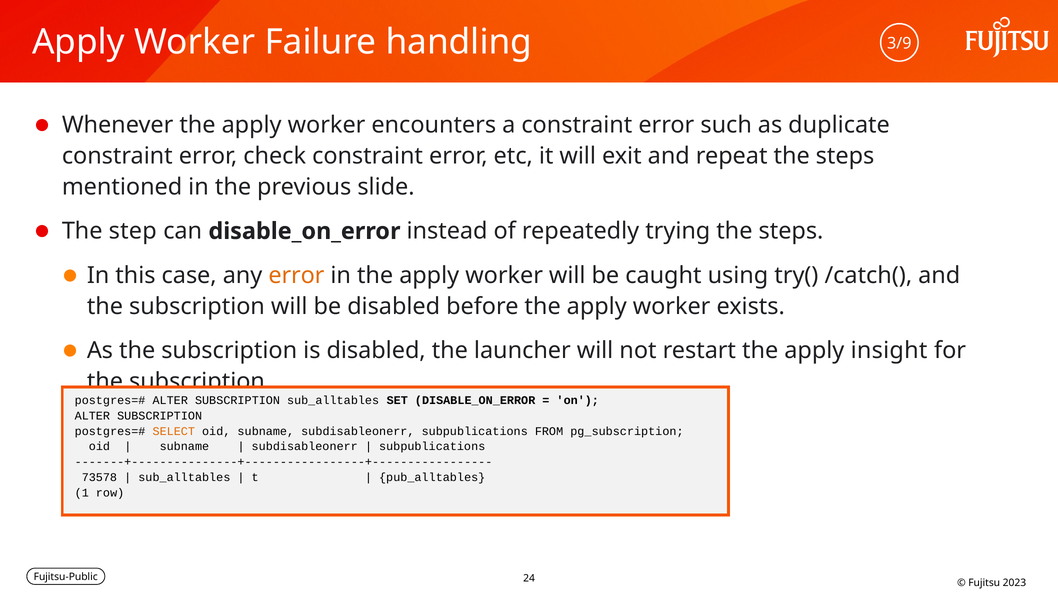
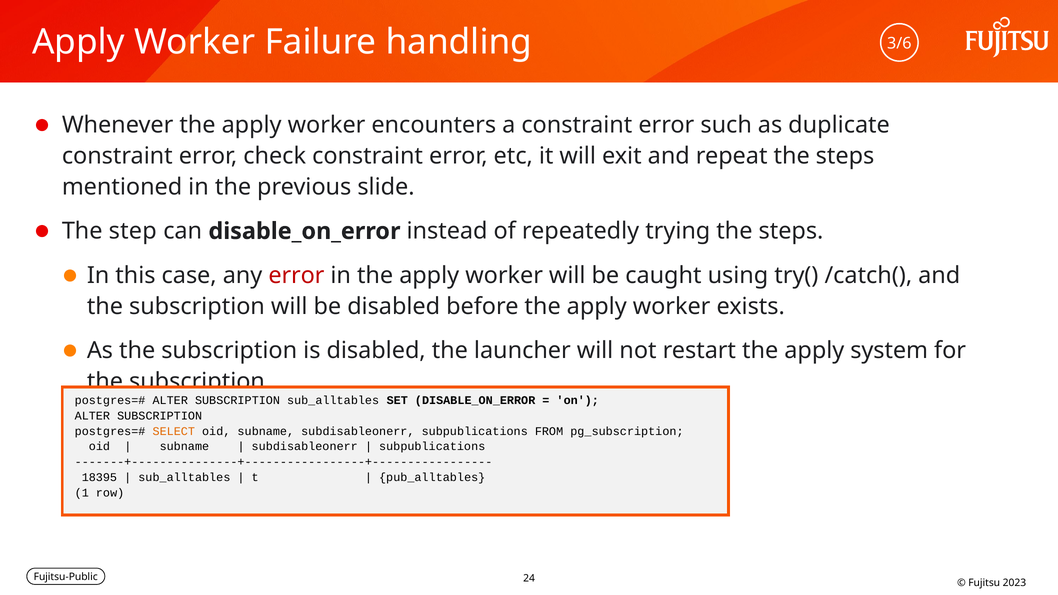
3/9: 3/9 -> 3/6
error at (296, 276) colour: orange -> red
insight: insight -> system
73578: 73578 -> 18395
